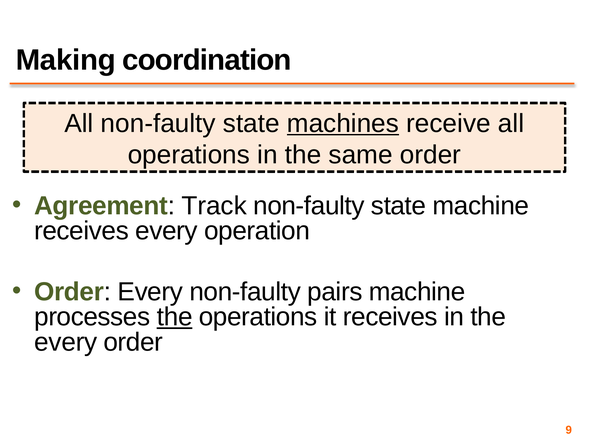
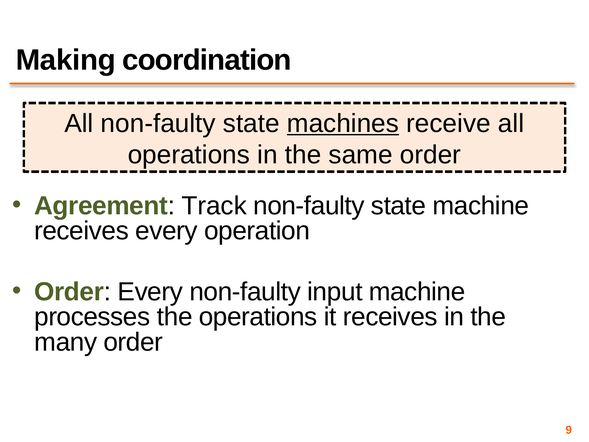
pairs: pairs -> input
the at (175, 317) underline: present -> none
every at (66, 342): every -> many
